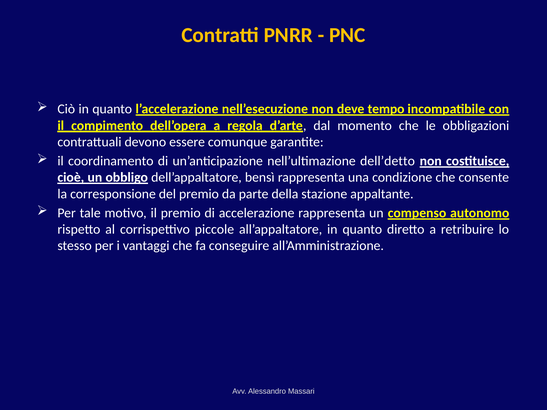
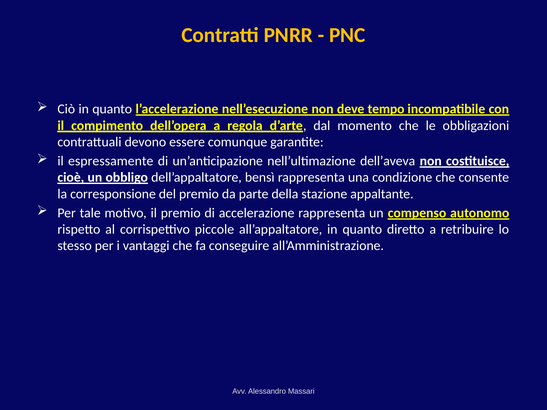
coordinamento: coordinamento -> espressamente
dell’detto: dell’detto -> dell’aveva
